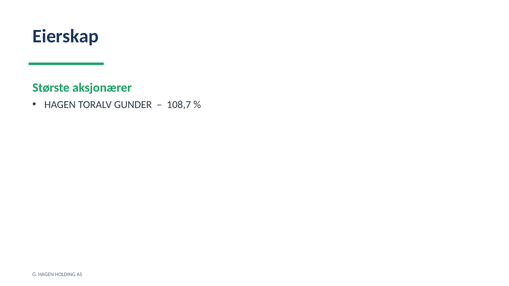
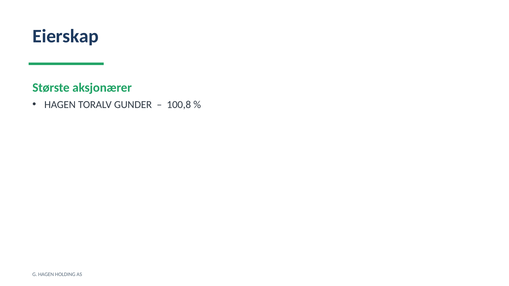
108,7: 108,7 -> 100,8
